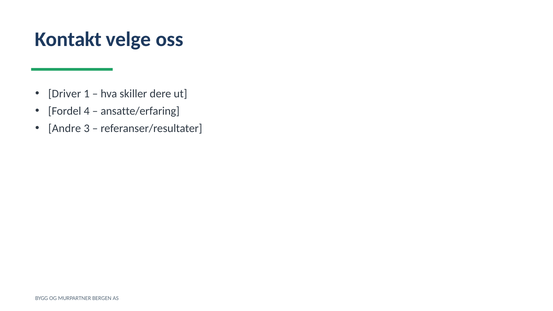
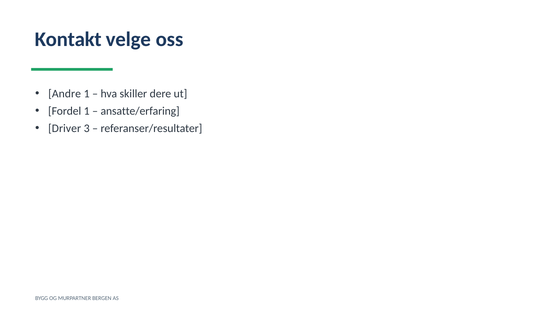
Driver: Driver -> Andre
Fordel 4: 4 -> 1
Andre: Andre -> Driver
